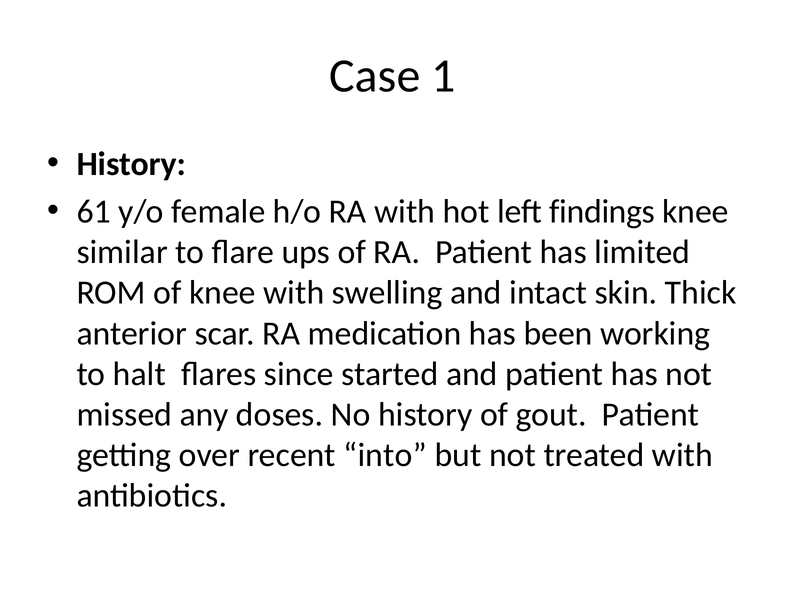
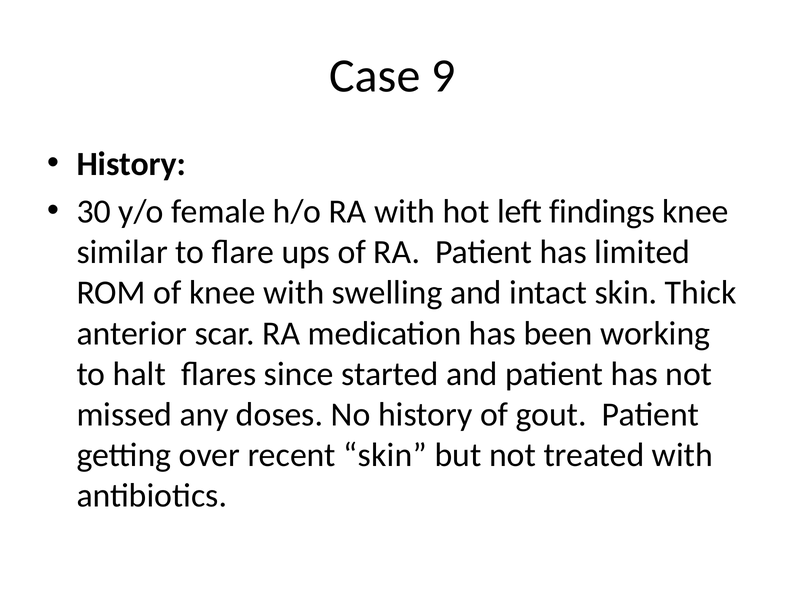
1: 1 -> 9
61: 61 -> 30
recent into: into -> skin
